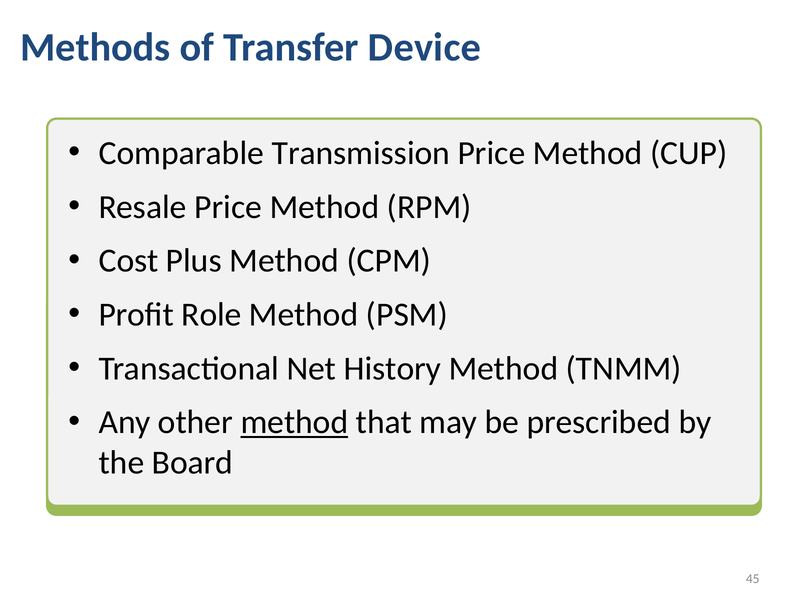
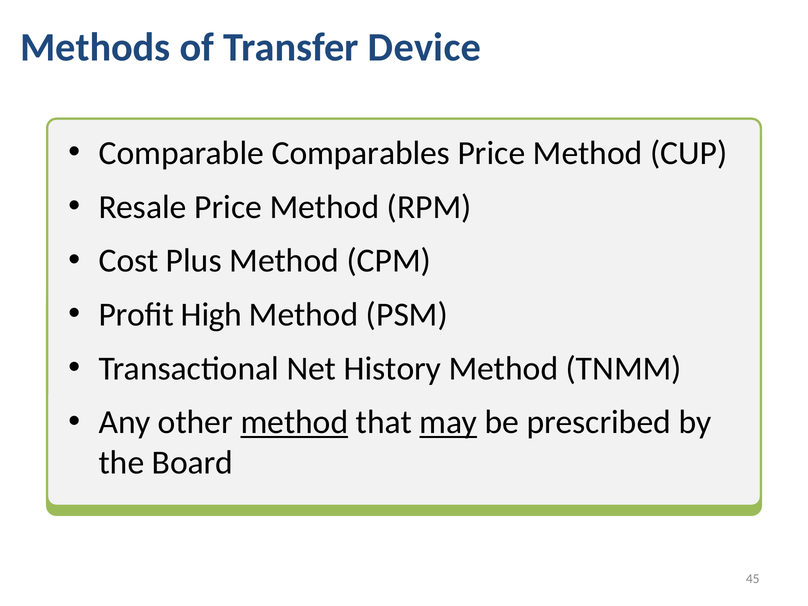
Transmission: Transmission -> Comparables
Role: Role -> High
may underline: none -> present
